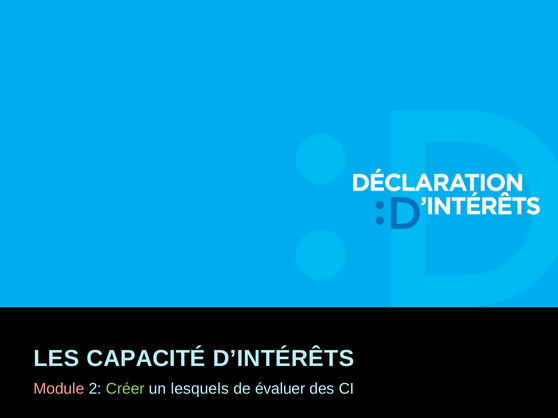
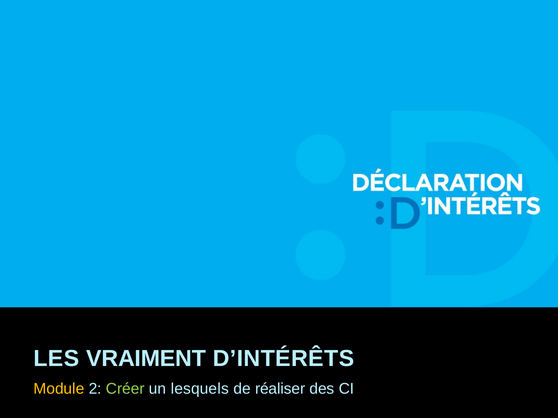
CAPACITÉ: CAPACITÉ -> VRAIMENT
Module colour: pink -> yellow
évaluer: évaluer -> réaliser
